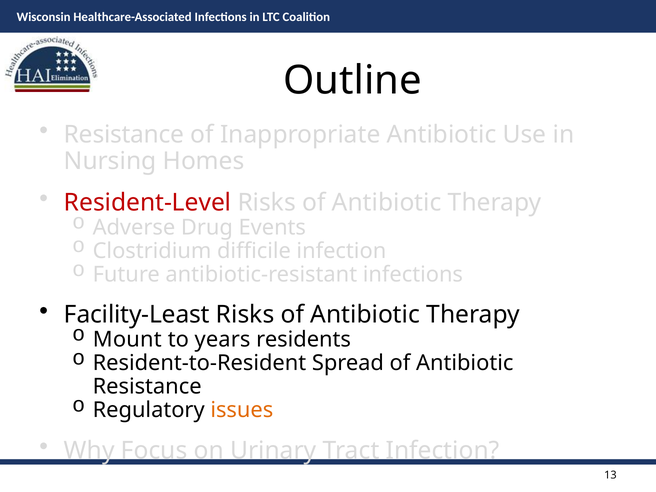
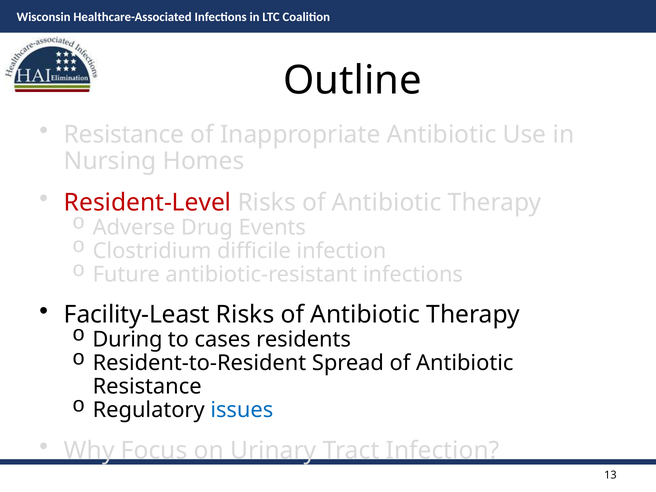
Mount: Mount -> During
years: years -> cases
issues colour: orange -> blue
